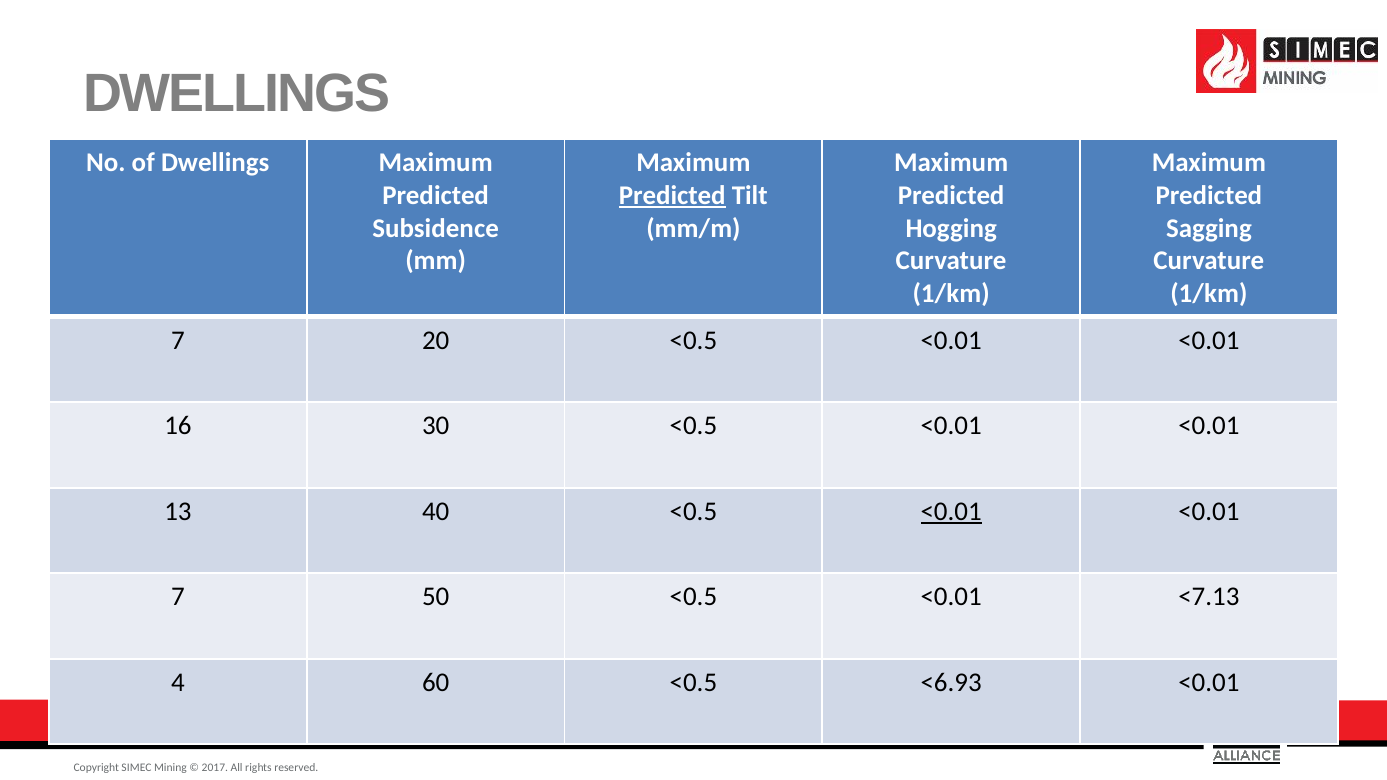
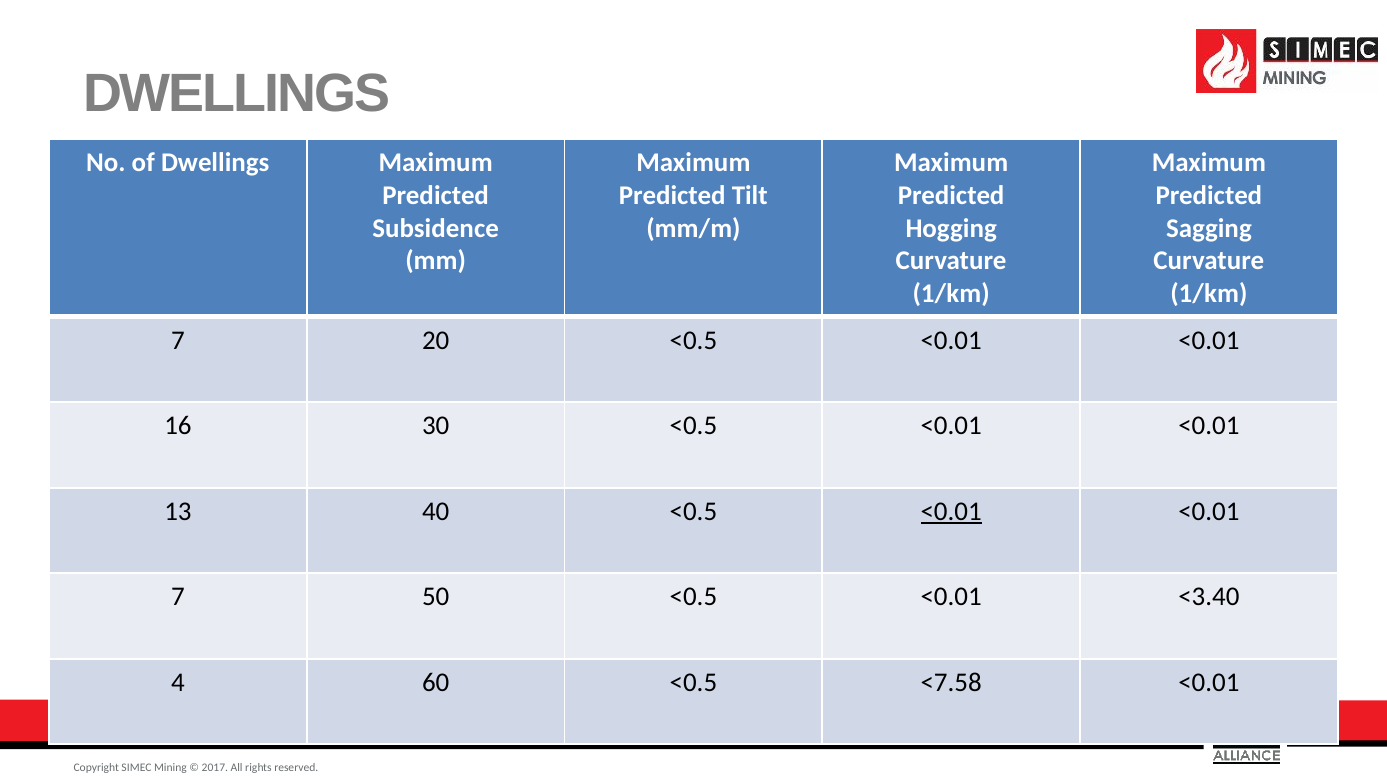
Predicted at (672, 195) underline: present -> none
<7.13: <7.13 -> <3.40
<6.93: <6.93 -> <7.58
